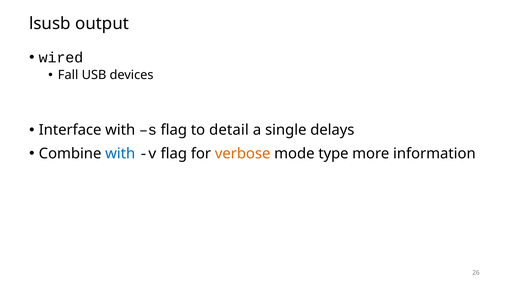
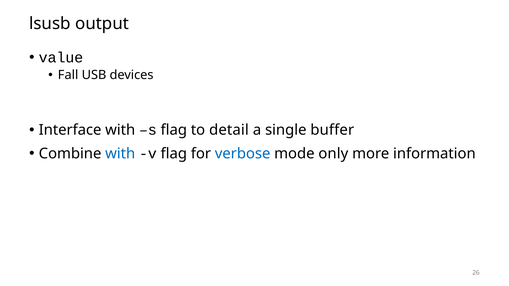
wired: wired -> value
delays: delays -> buffer
verbose colour: orange -> blue
type: type -> only
